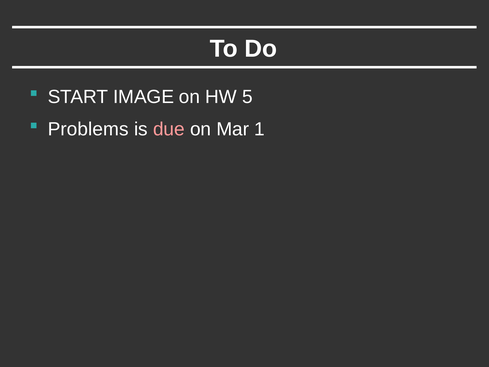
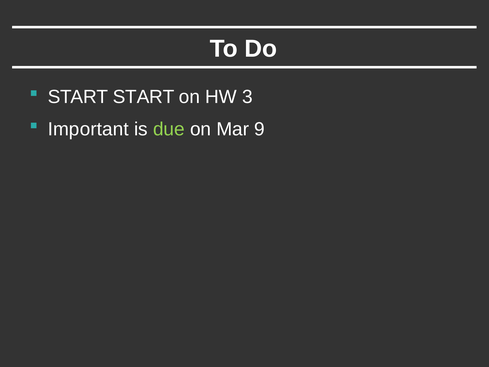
START IMAGE: IMAGE -> START
5: 5 -> 3
Problems: Problems -> Important
due colour: pink -> light green
1: 1 -> 9
